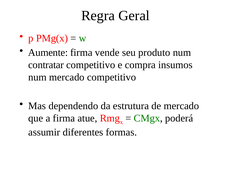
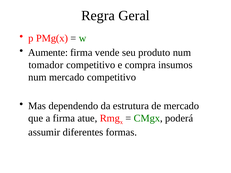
contratar: contratar -> tomador
